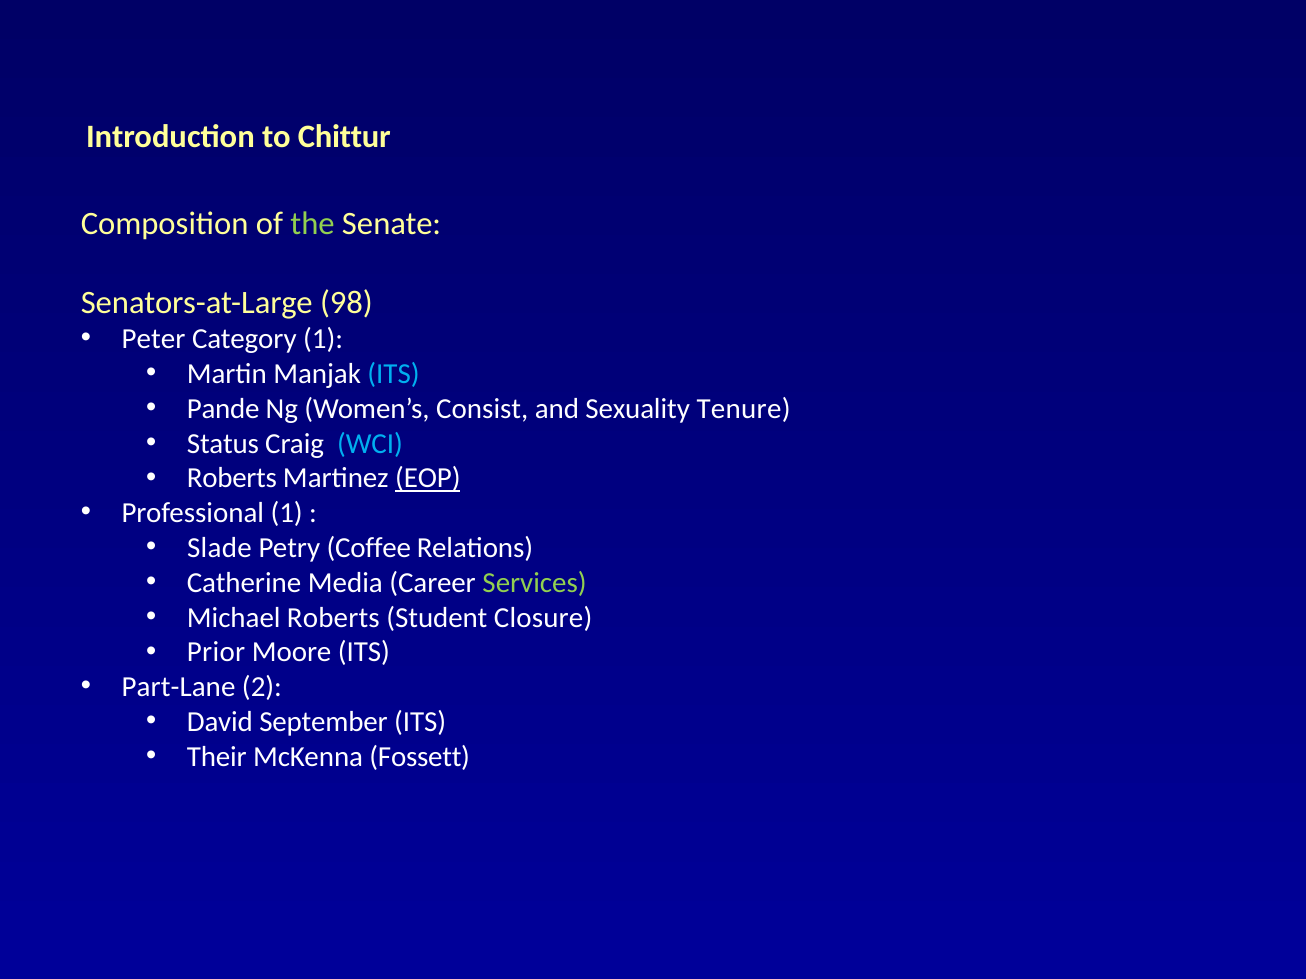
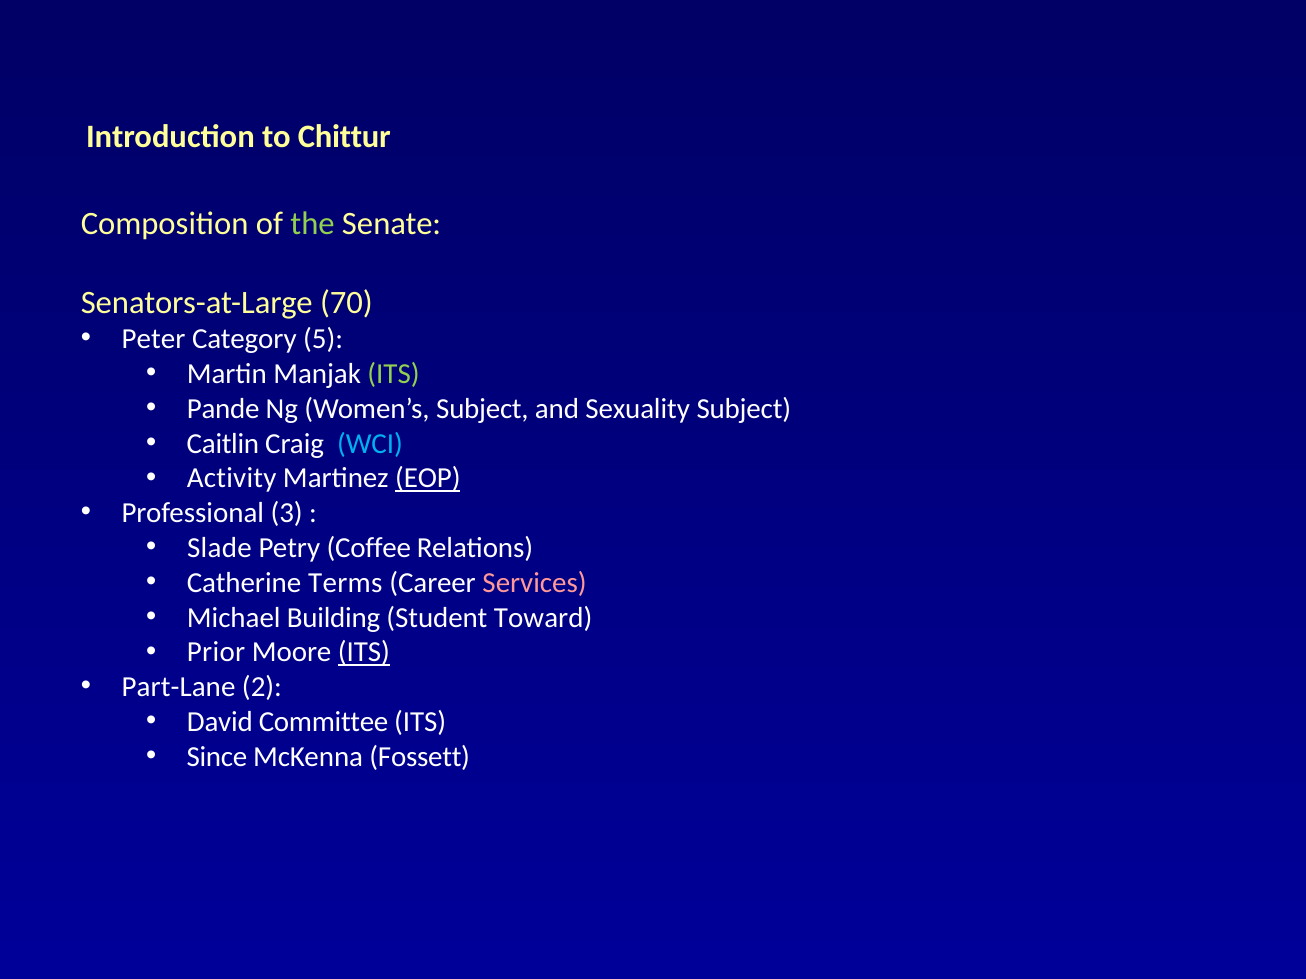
98: 98 -> 70
Category 1: 1 -> 5
ITS at (394, 374) colour: light blue -> light green
Women’s Consist: Consist -> Subject
Sexuality Tenure: Tenure -> Subject
Status: Status -> Caitlin
Roberts at (232, 479): Roberts -> Activity
Professional 1: 1 -> 3
Media: Media -> Terms
Services colour: light green -> pink
Michael Roberts: Roberts -> Building
Closure: Closure -> Toward
ITS at (364, 653) underline: none -> present
September: September -> Committee
Their: Their -> Since
